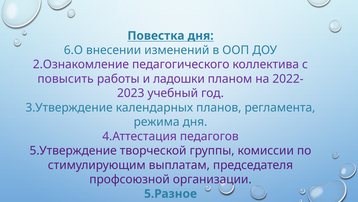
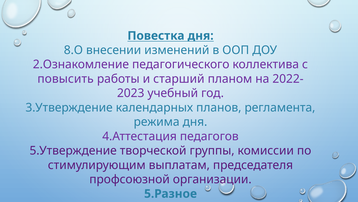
6.О: 6.О -> 8.О
ладошки: ладошки -> старший
